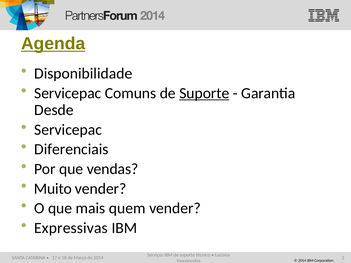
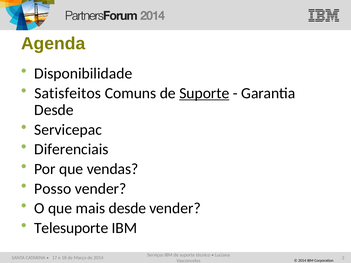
Agenda underline: present -> none
Servicepac at (68, 93): Servicepac -> Satisfeitos
Muito: Muito -> Posso
mais quem: quem -> desde
Expressivas: Expressivas -> Telesuporte
